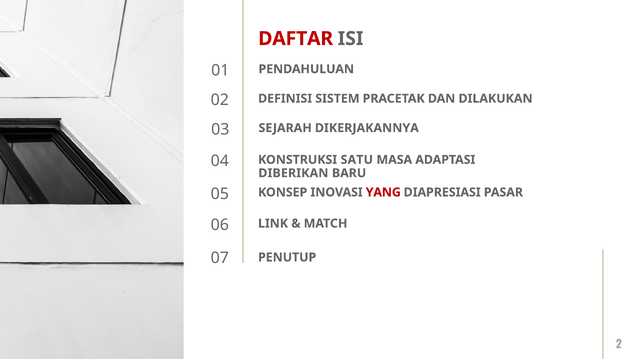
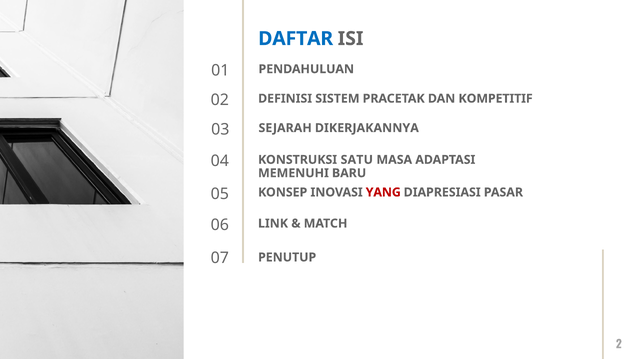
DAFTAR colour: red -> blue
DILAKUKAN: DILAKUKAN -> KOMPETITIF
DIBERIKAN: DIBERIKAN -> MEMENUHI
